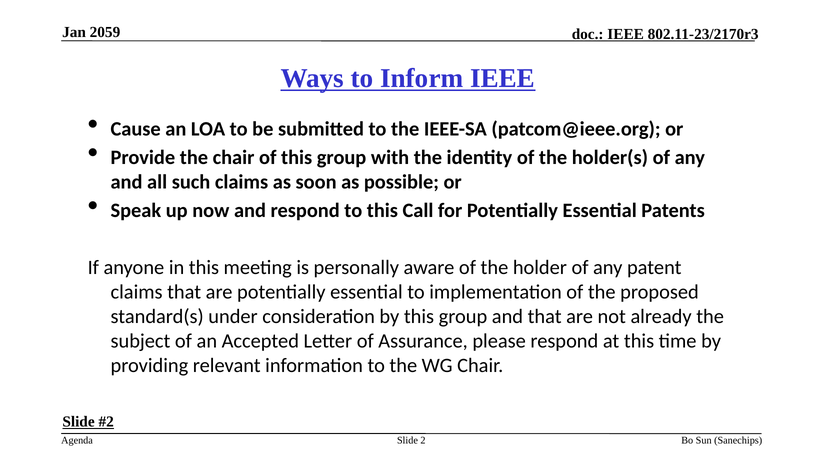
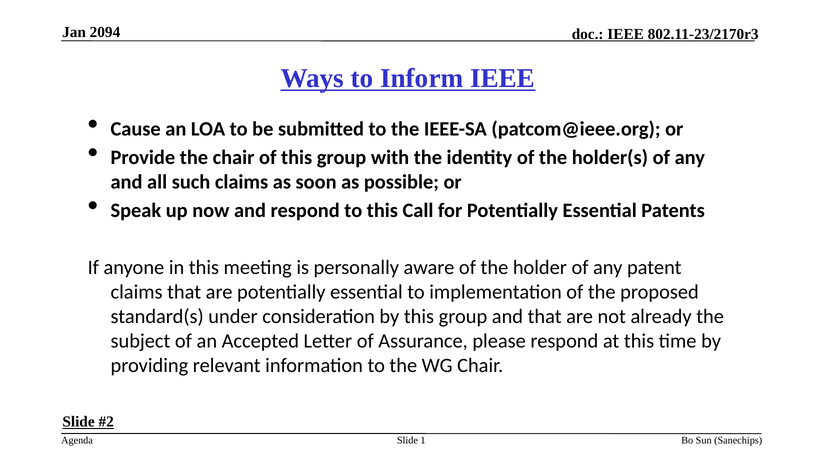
2059: 2059 -> 2094
2: 2 -> 1
